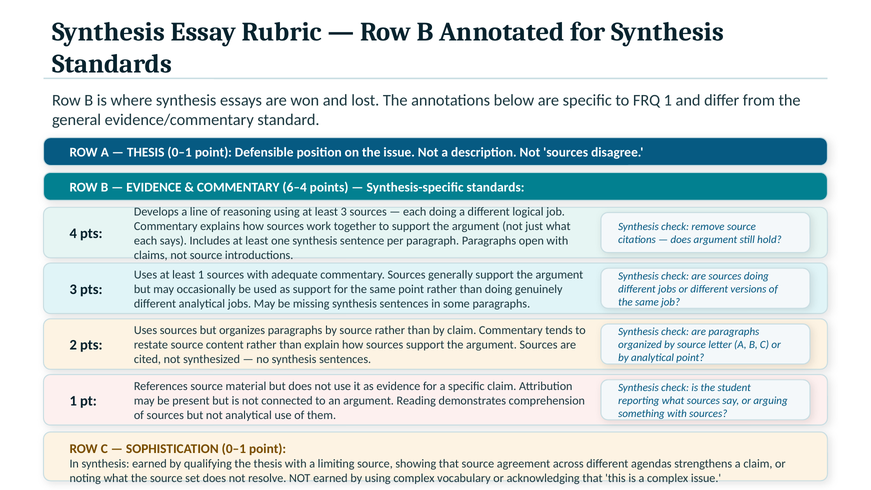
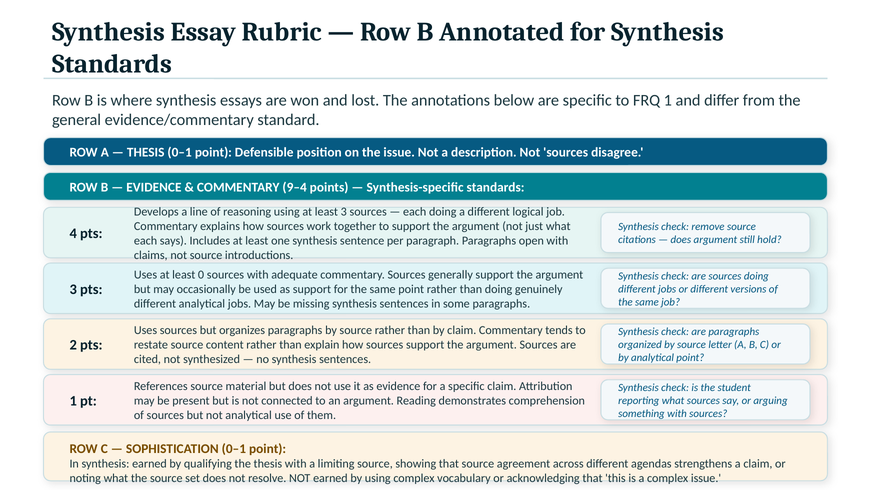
6–4: 6–4 -> 9–4
least 1: 1 -> 0
